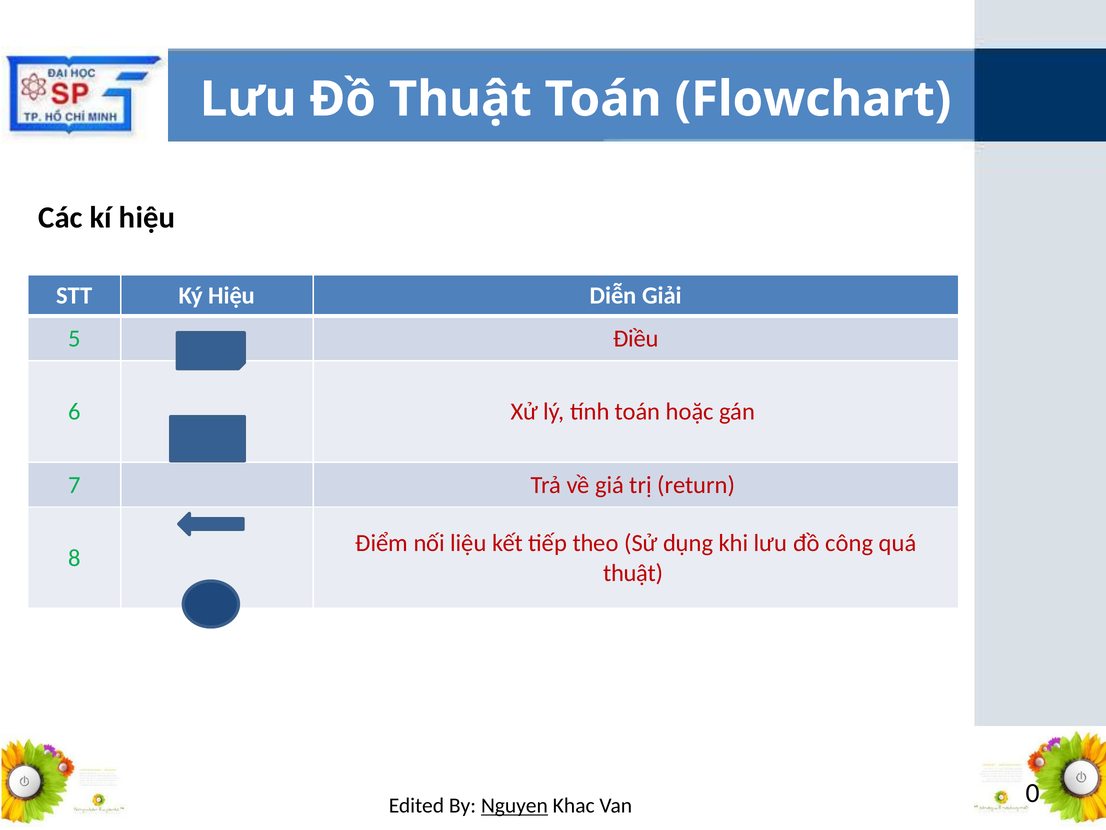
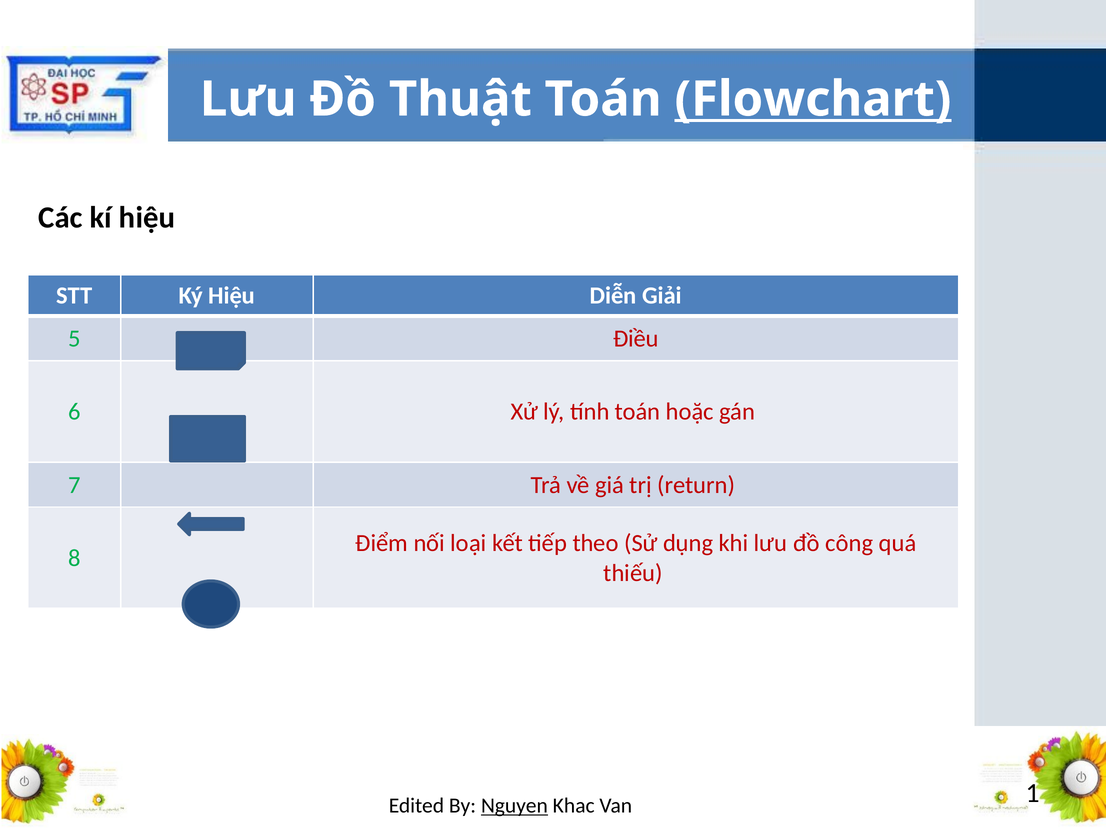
Flowchart underline: none -> present
liệu: liệu -> loại
thuật at (633, 573): thuật -> thiếu
0: 0 -> 1
